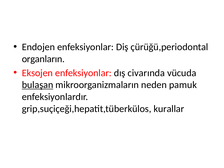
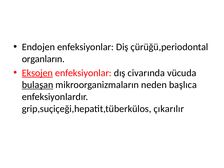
Eksojen underline: none -> present
pamuk: pamuk -> başlıca
kurallar: kurallar -> çıkarılır
